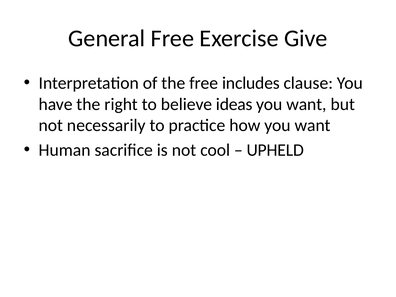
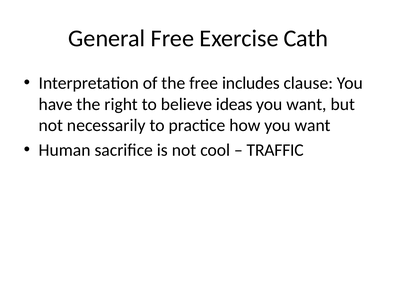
Give: Give -> Cath
UPHELD: UPHELD -> TRAFFIC
